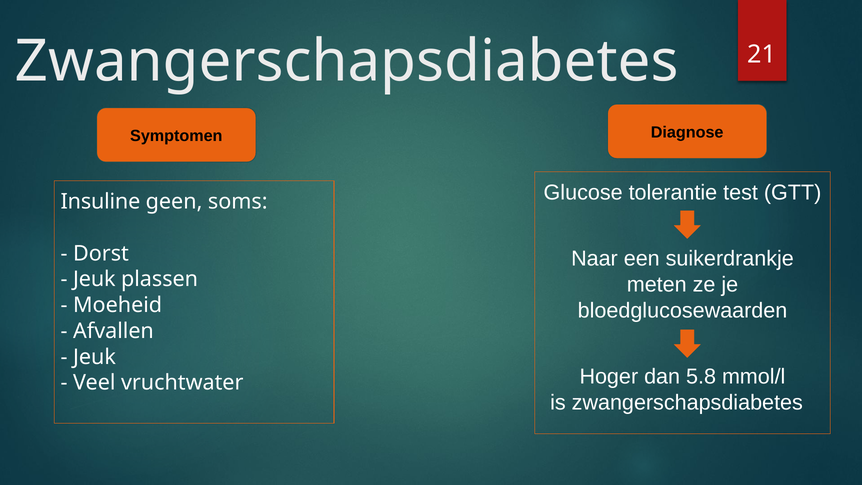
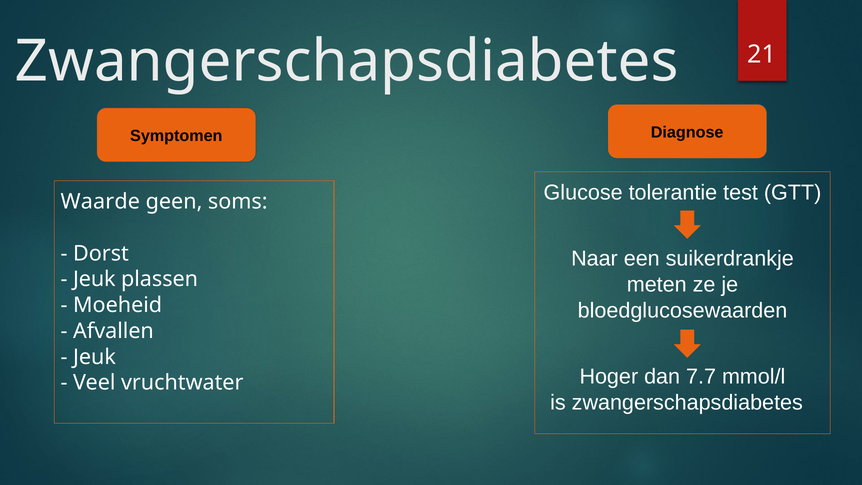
Insuline: Insuline -> Waarde
5.8: 5.8 -> 7.7
